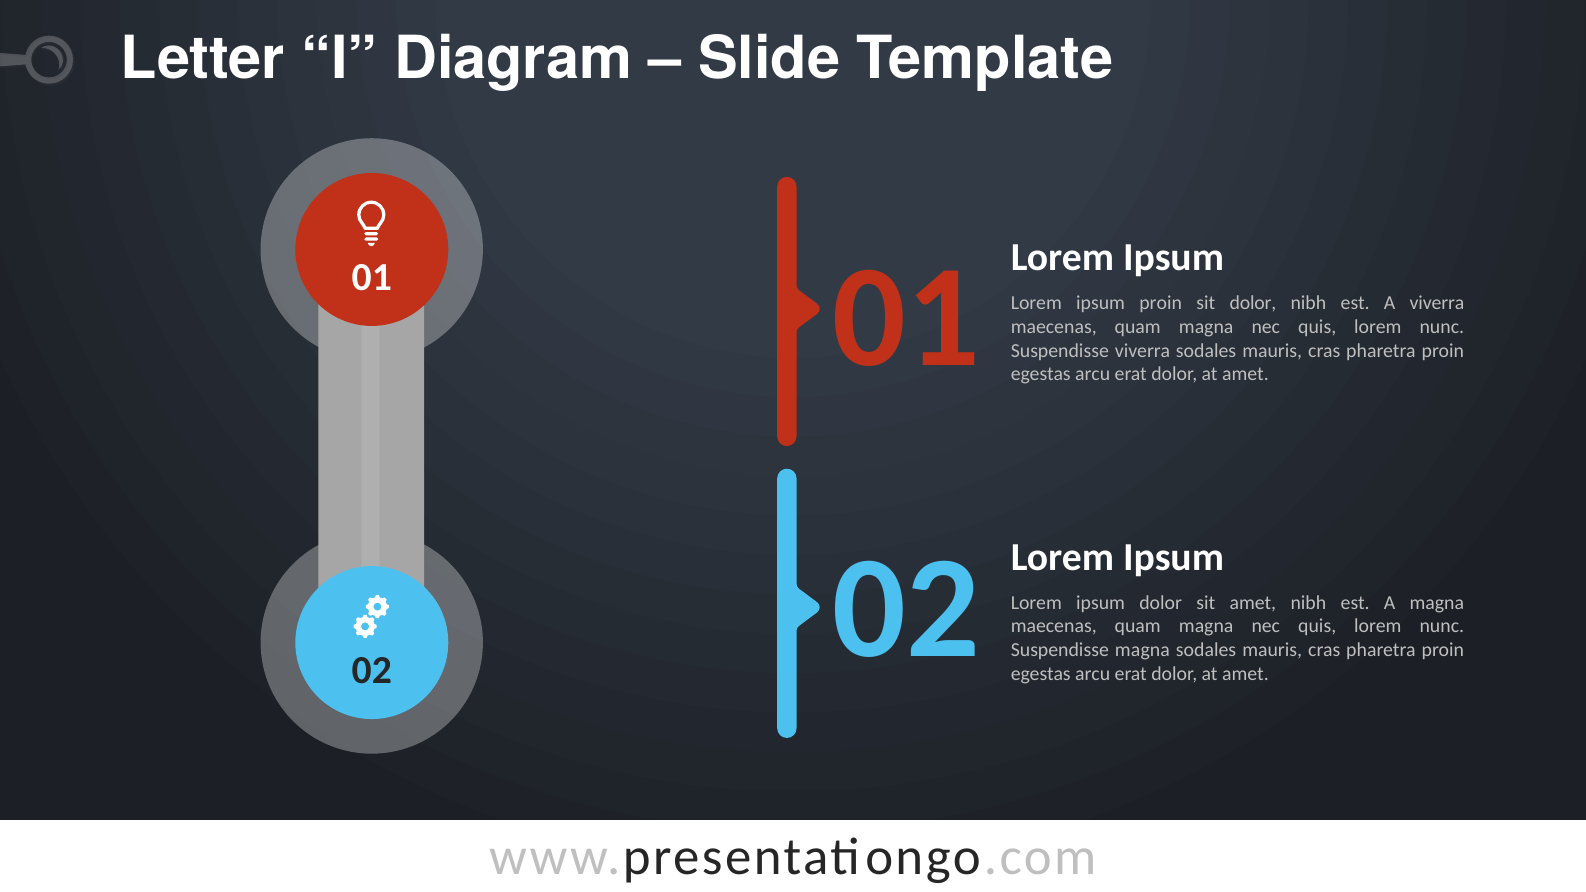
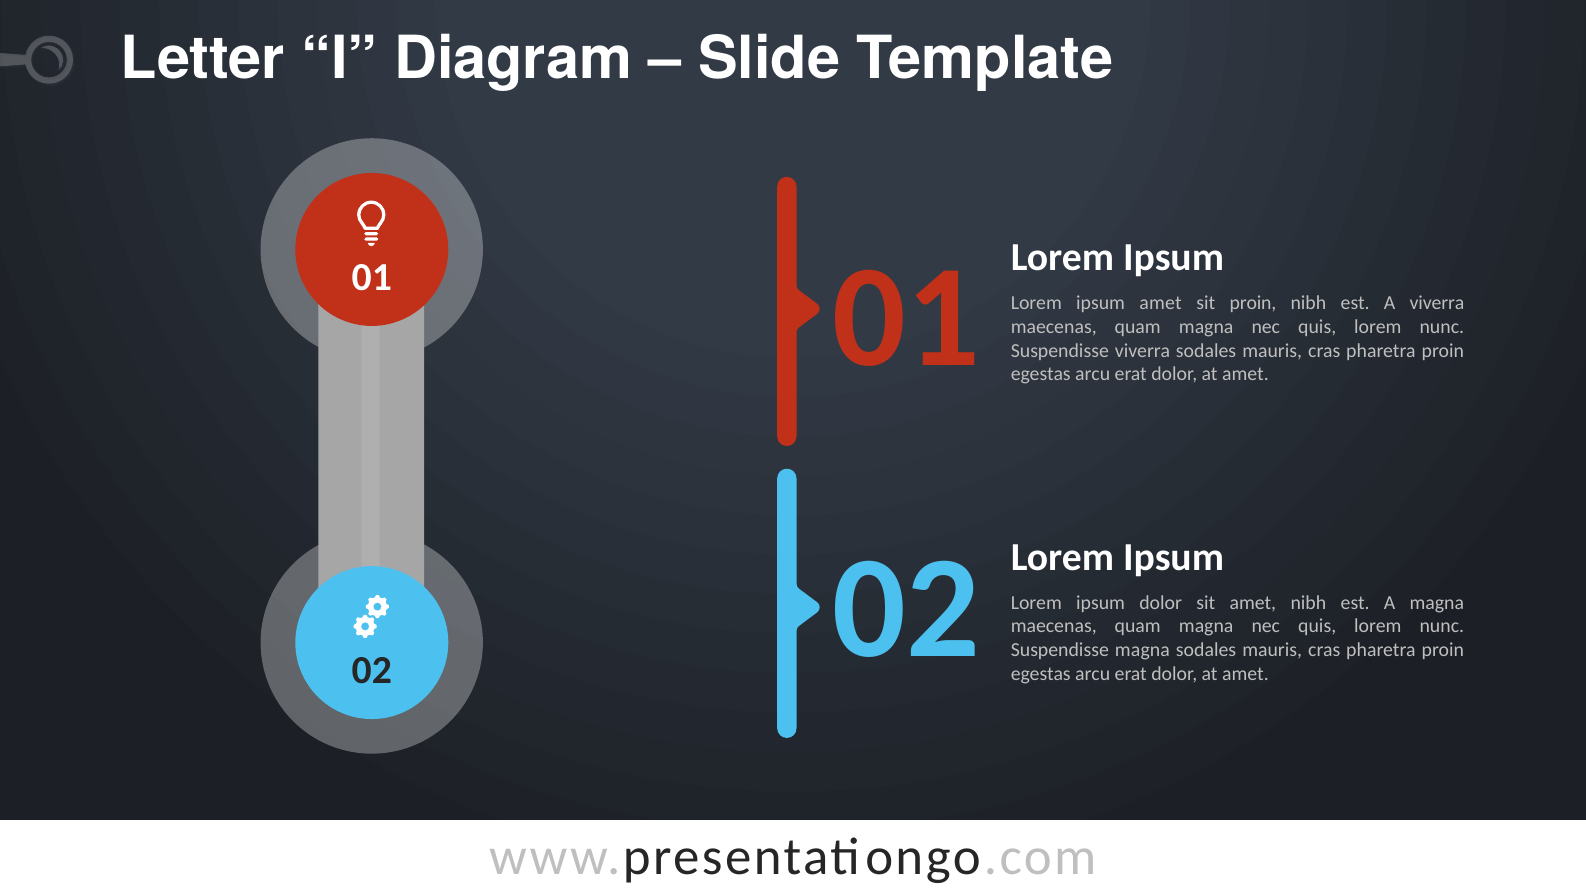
ipsum proin: proin -> amet
sit dolor: dolor -> proin
